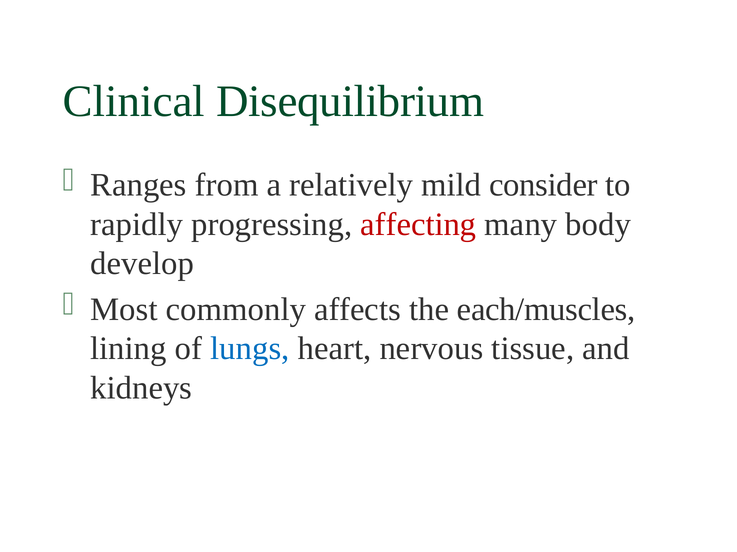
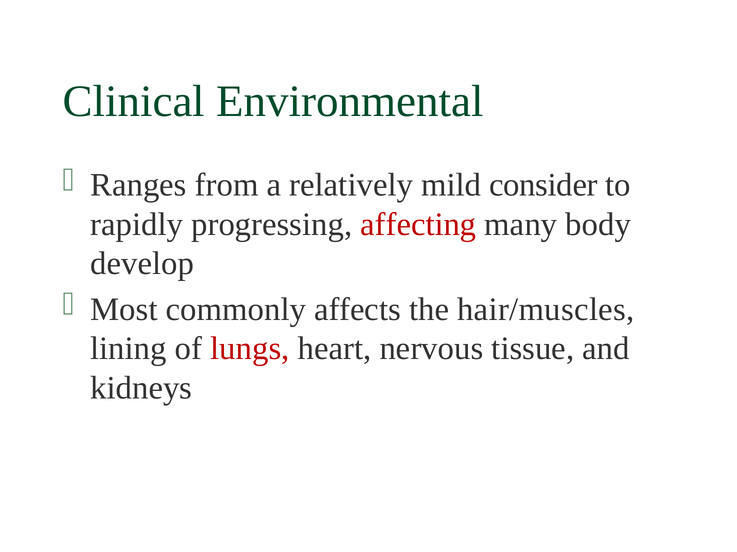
Disequilibrium: Disequilibrium -> Environmental
each/muscles: each/muscles -> hair/muscles
lungs colour: blue -> red
